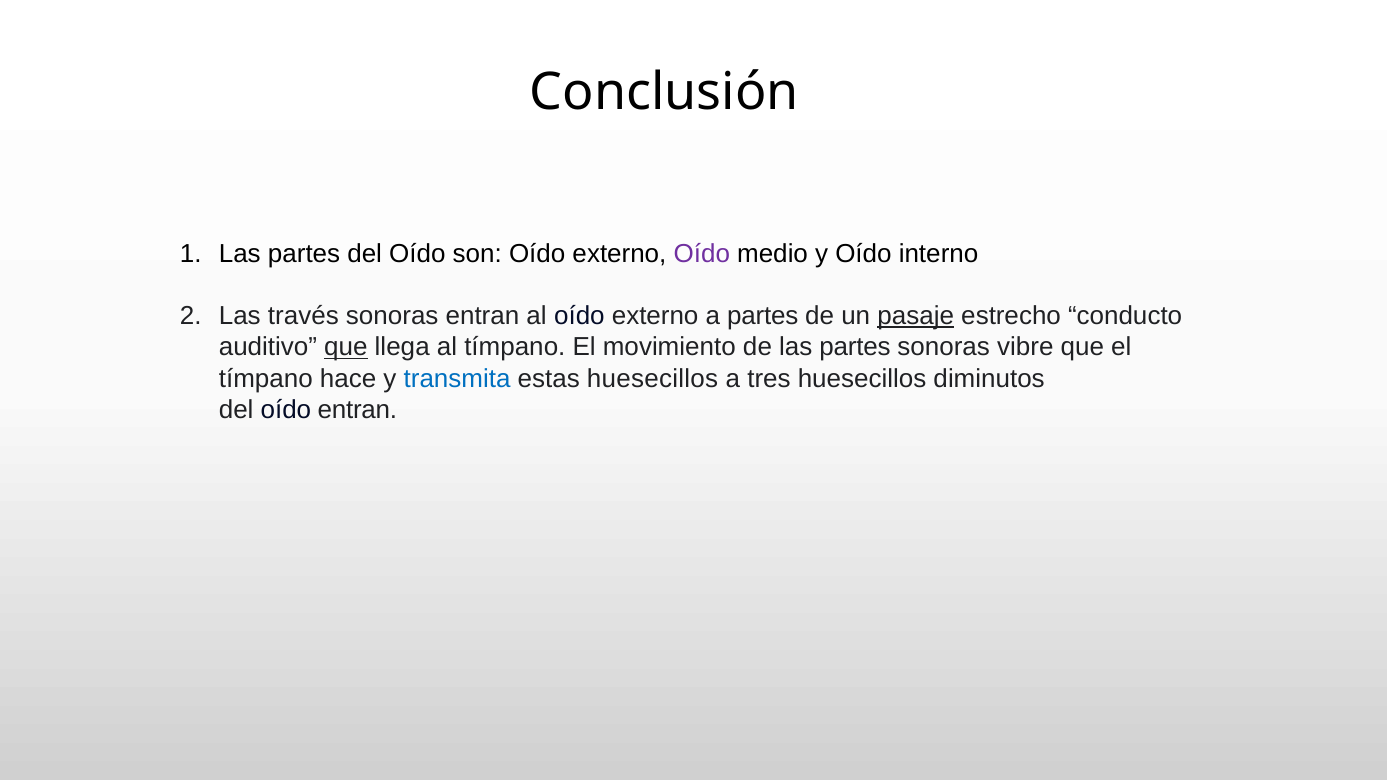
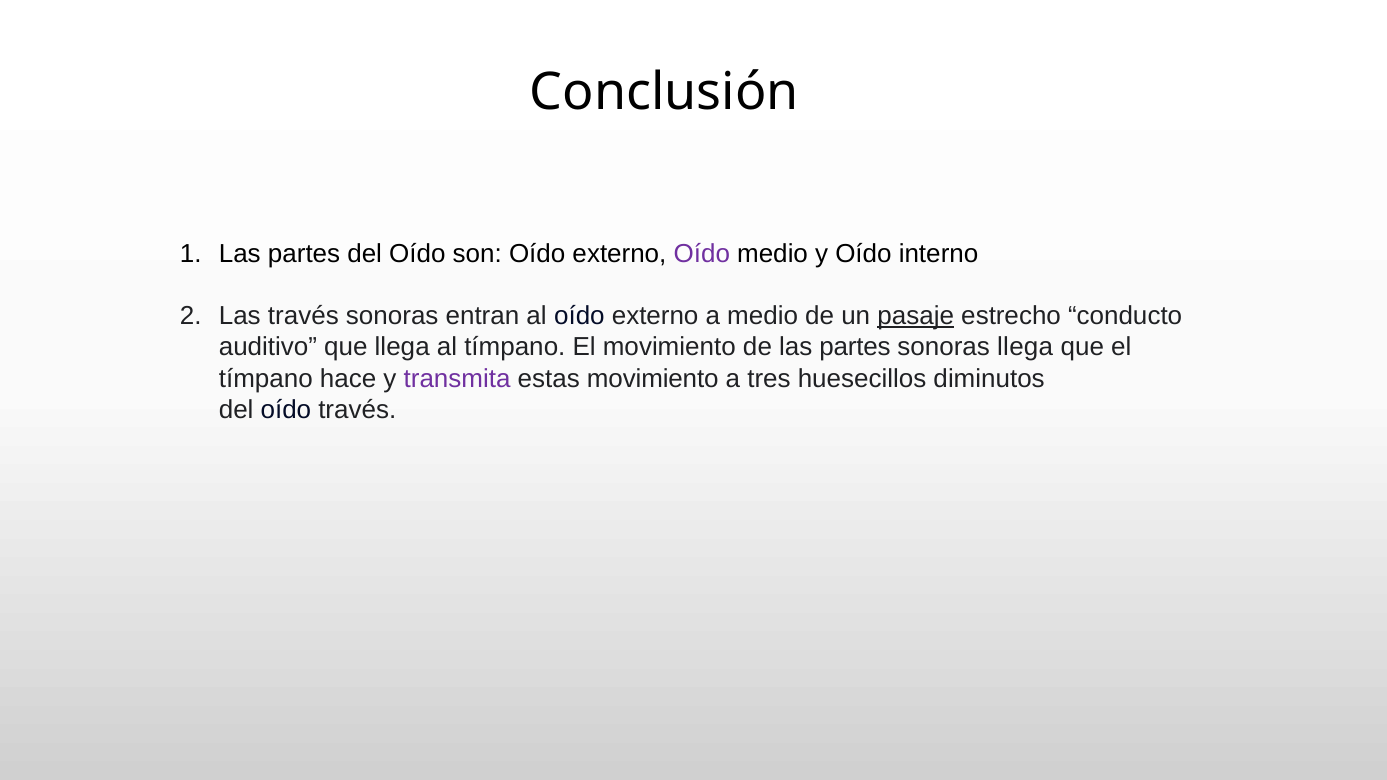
a partes: partes -> medio
que at (346, 347) underline: present -> none
sonoras vibre: vibre -> llega
transmita colour: blue -> purple
estas huesecillos: huesecillos -> movimiento
oído entran: entran -> través
